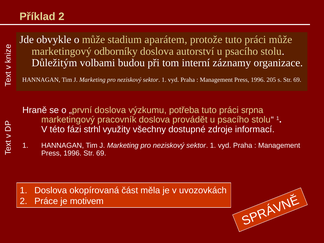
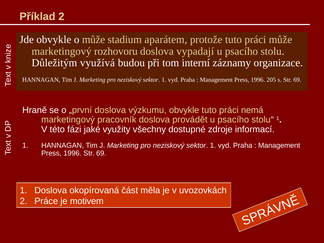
odborníky: odborníky -> rozhovoru
autorství: autorství -> vypadají
volbami: volbami -> využívá
výzkumu potřeba: potřeba -> obvykle
srpna: srpna -> nemá
strhl: strhl -> jaké
